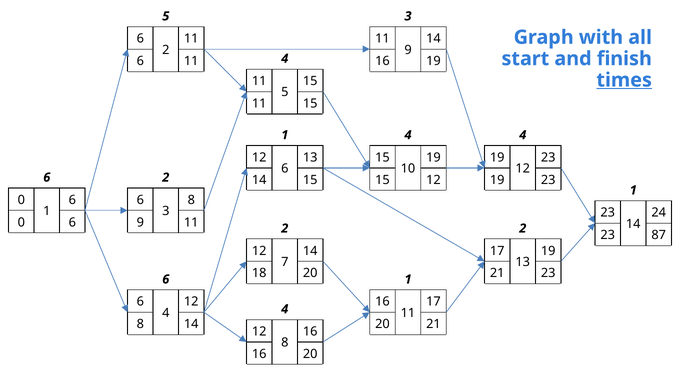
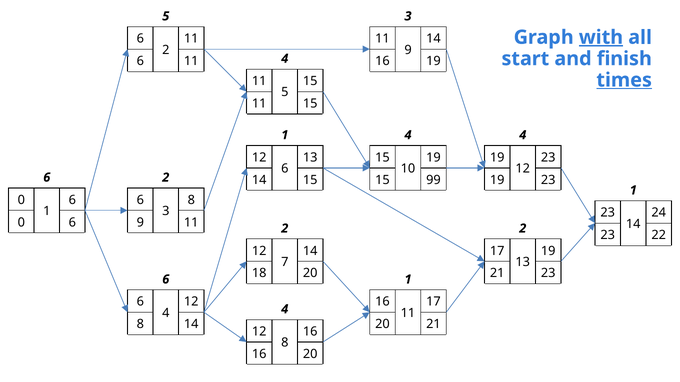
with underline: none -> present
15 12: 12 -> 99
87: 87 -> 22
